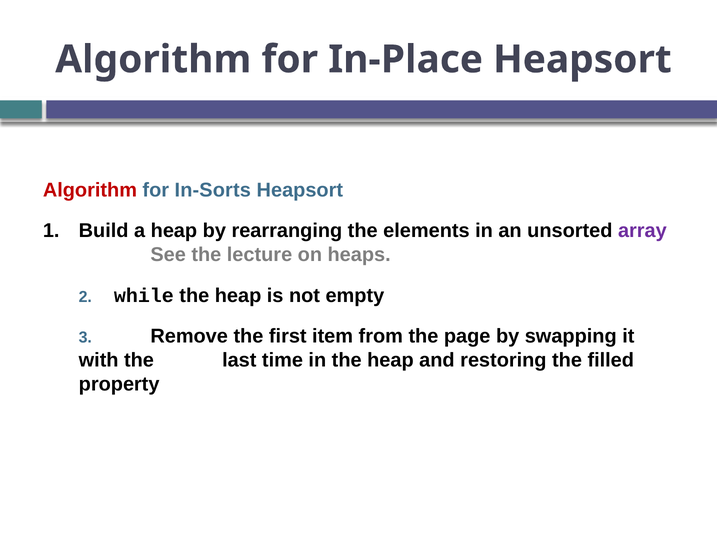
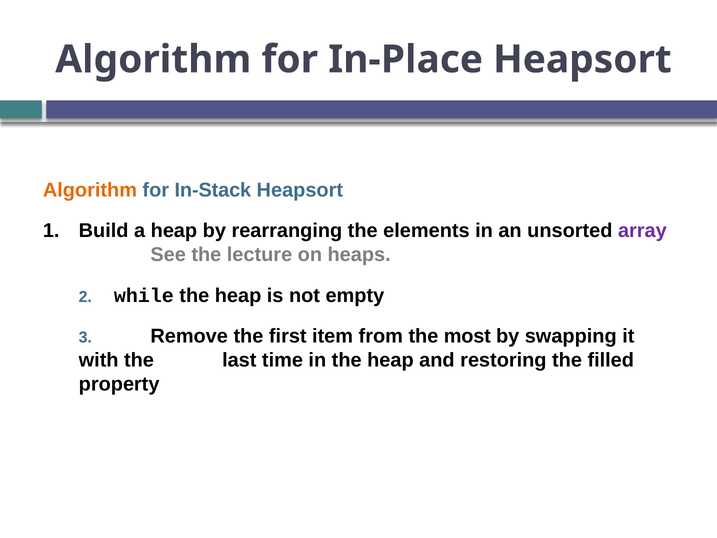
Algorithm at (90, 190) colour: red -> orange
In-Sorts: In-Sorts -> In-Stack
page: page -> most
